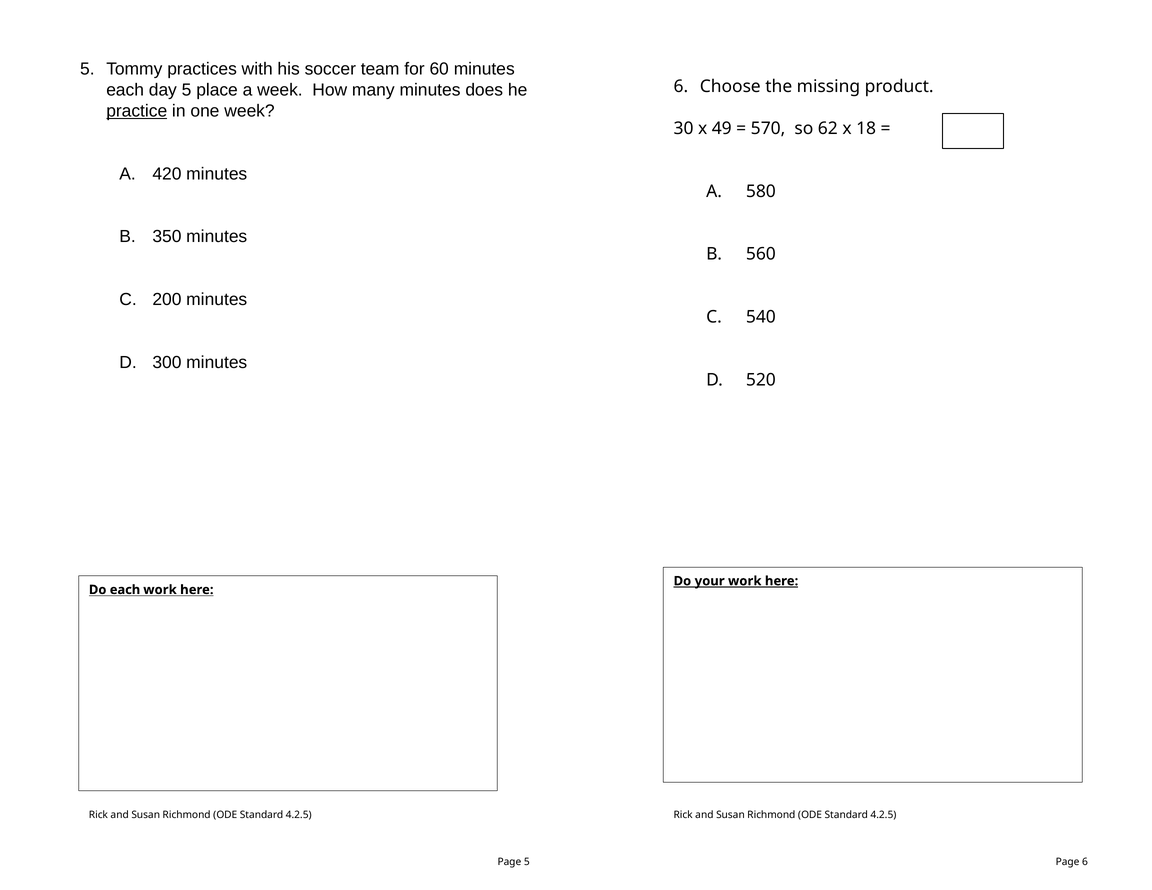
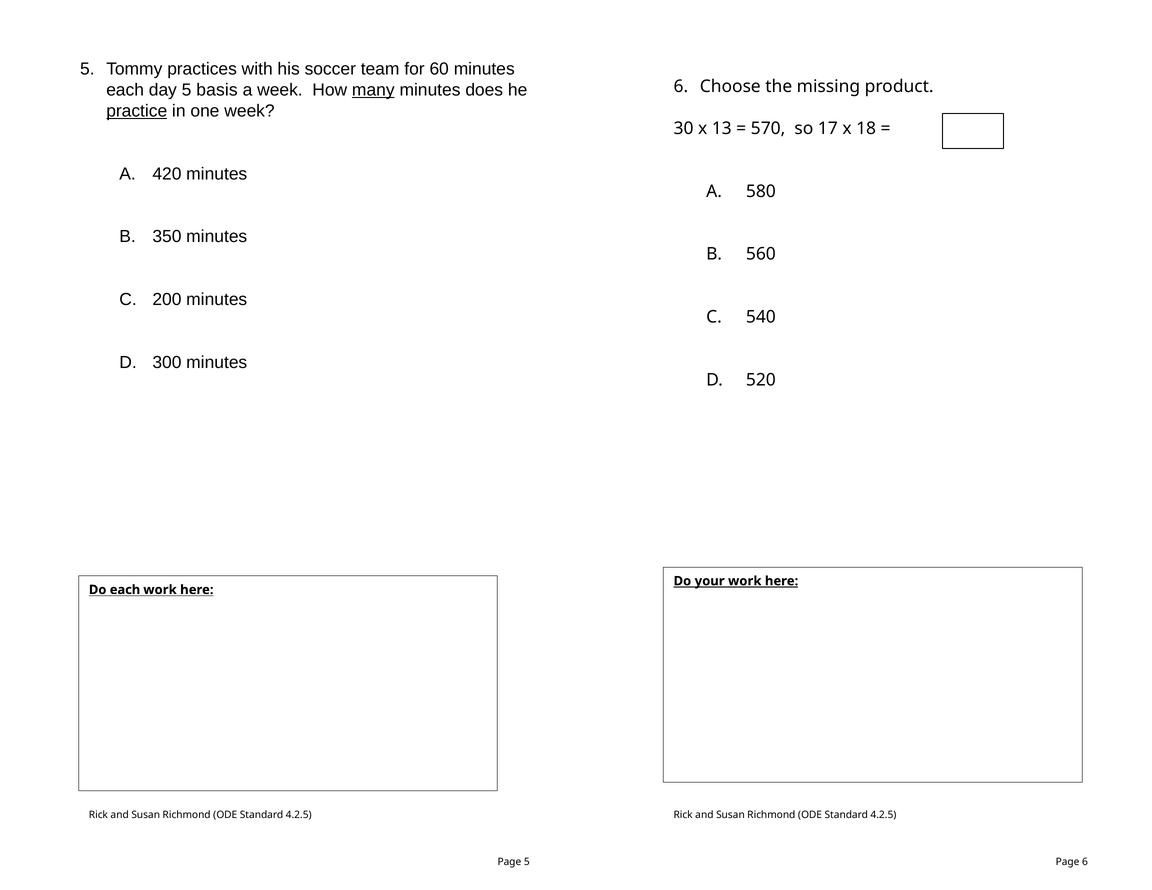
place: place -> basis
many underline: none -> present
49: 49 -> 13
62: 62 -> 17
